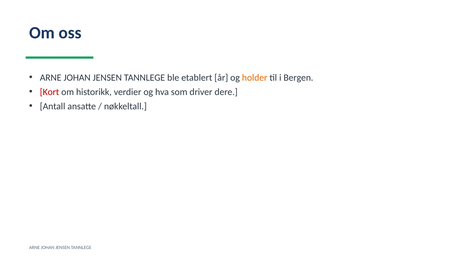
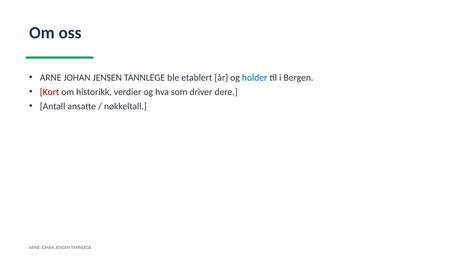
holder colour: orange -> blue
